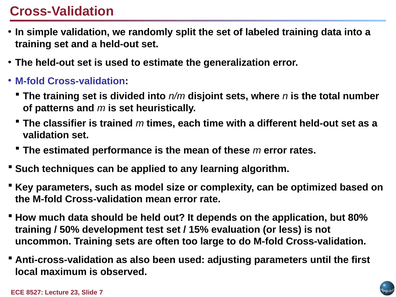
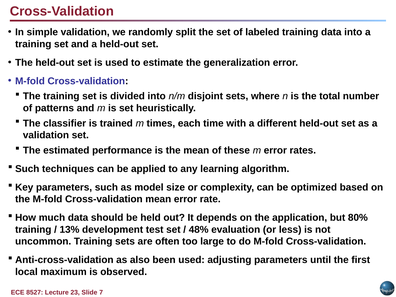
50%: 50% -> 13%
15%: 15% -> 48%
